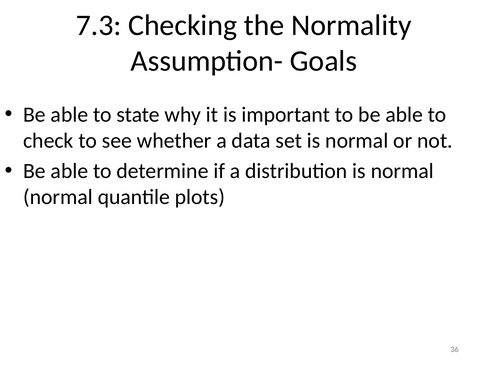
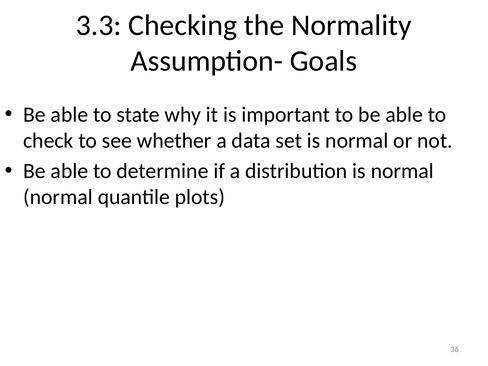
7.3: 7.3 -> 3.3
